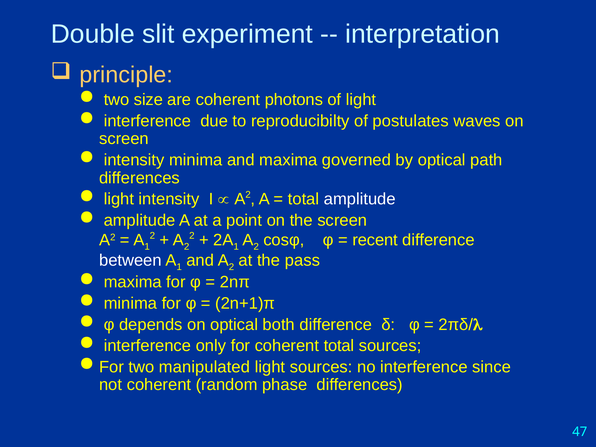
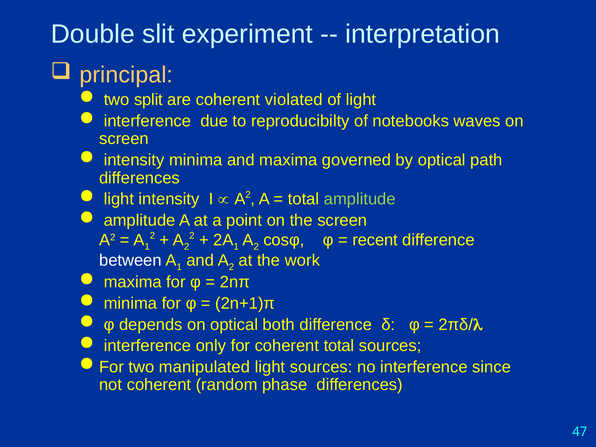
principle: principle -> principal
size: size -> split
photons: photons -> violated
postulates: postulates -> notebooks
amplitude at (360, 199) colour: white -> light green
pass: pass -> work
